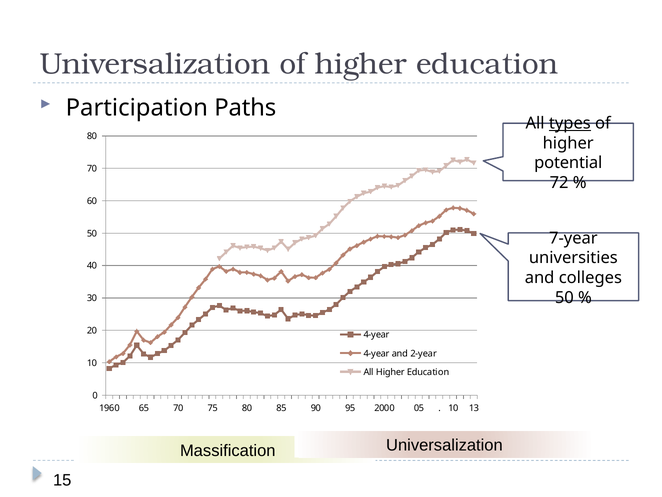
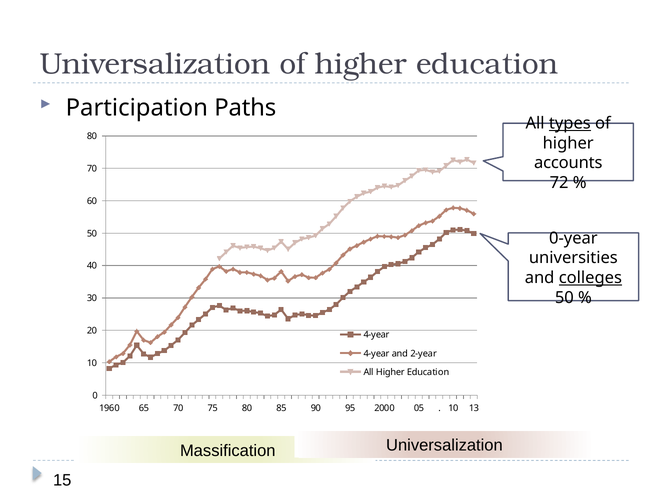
potential: potential -> accounts
7-year: 7-year -> 0-year
colleges underline: none -> present
